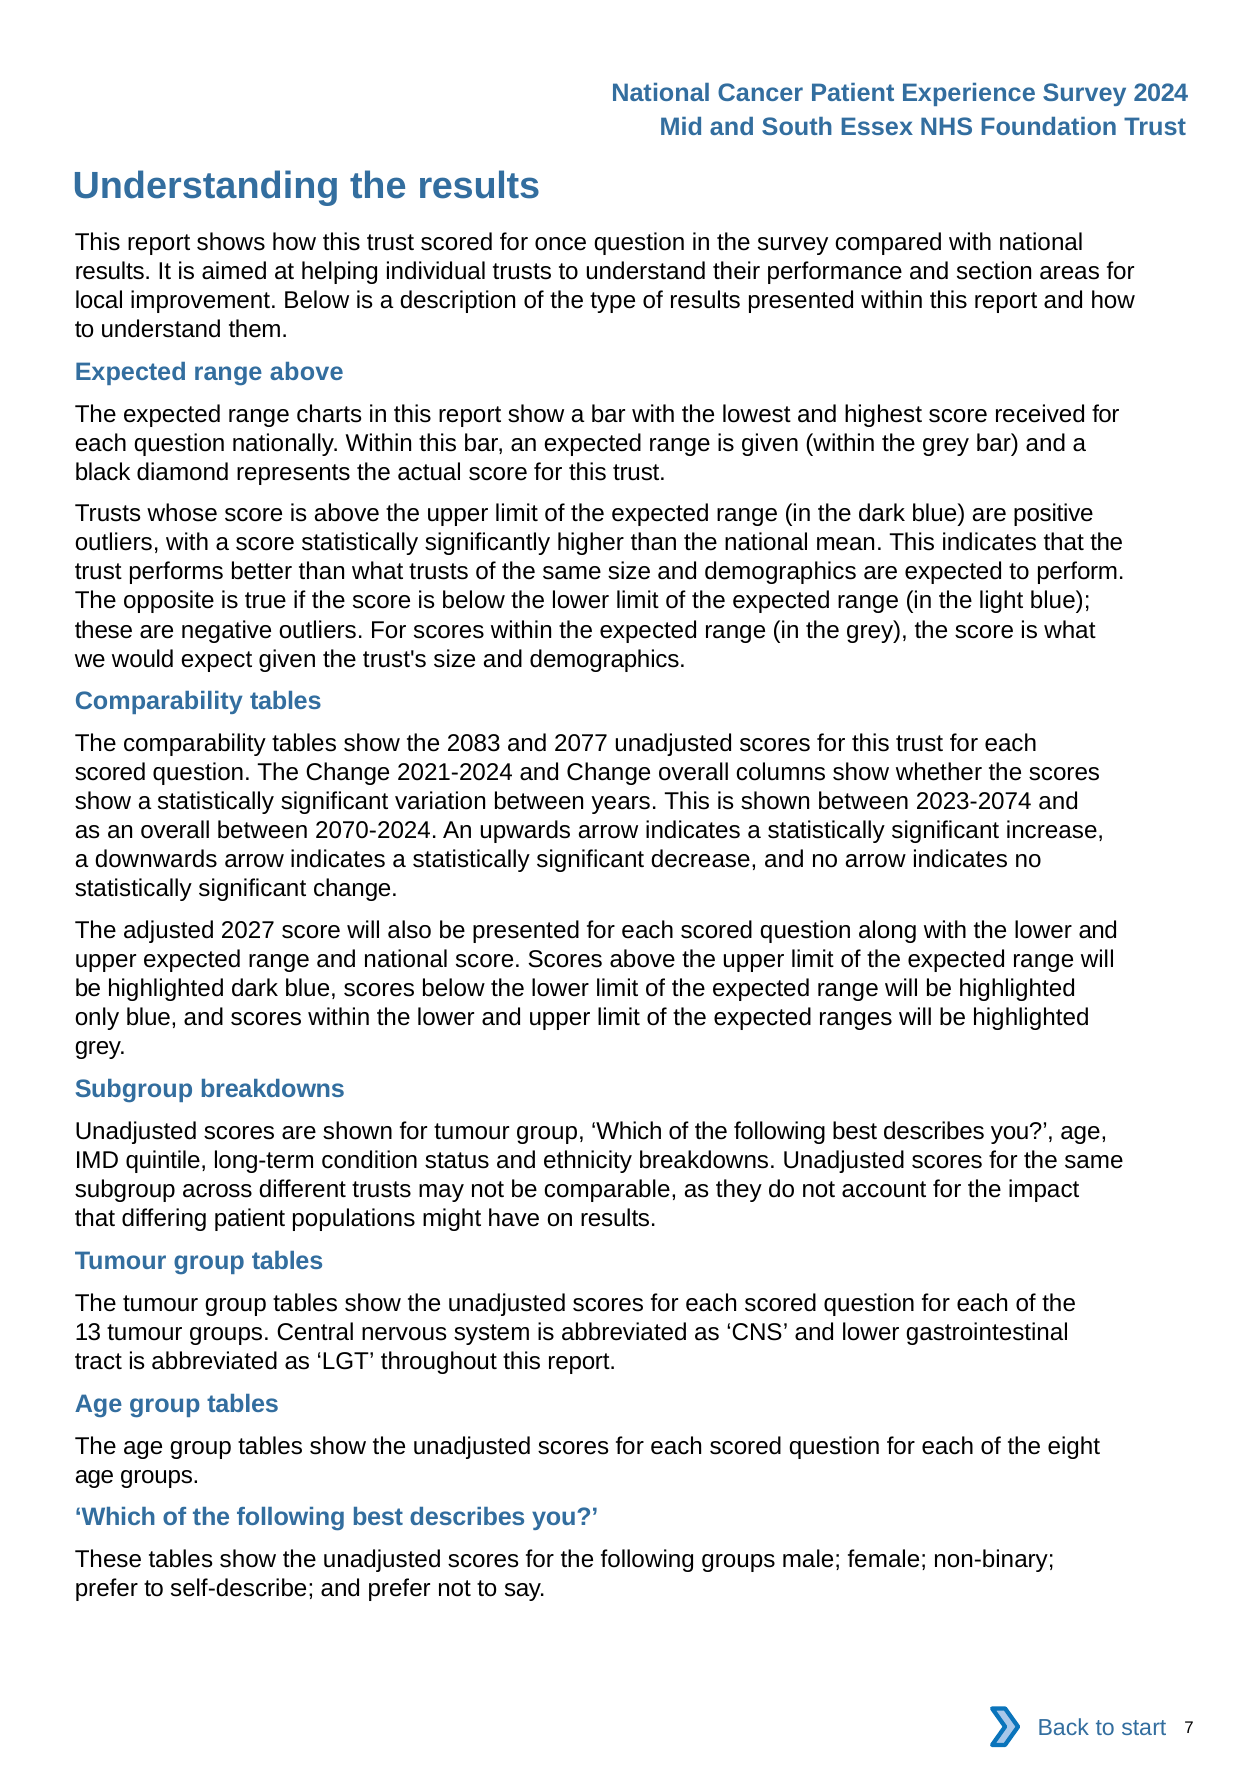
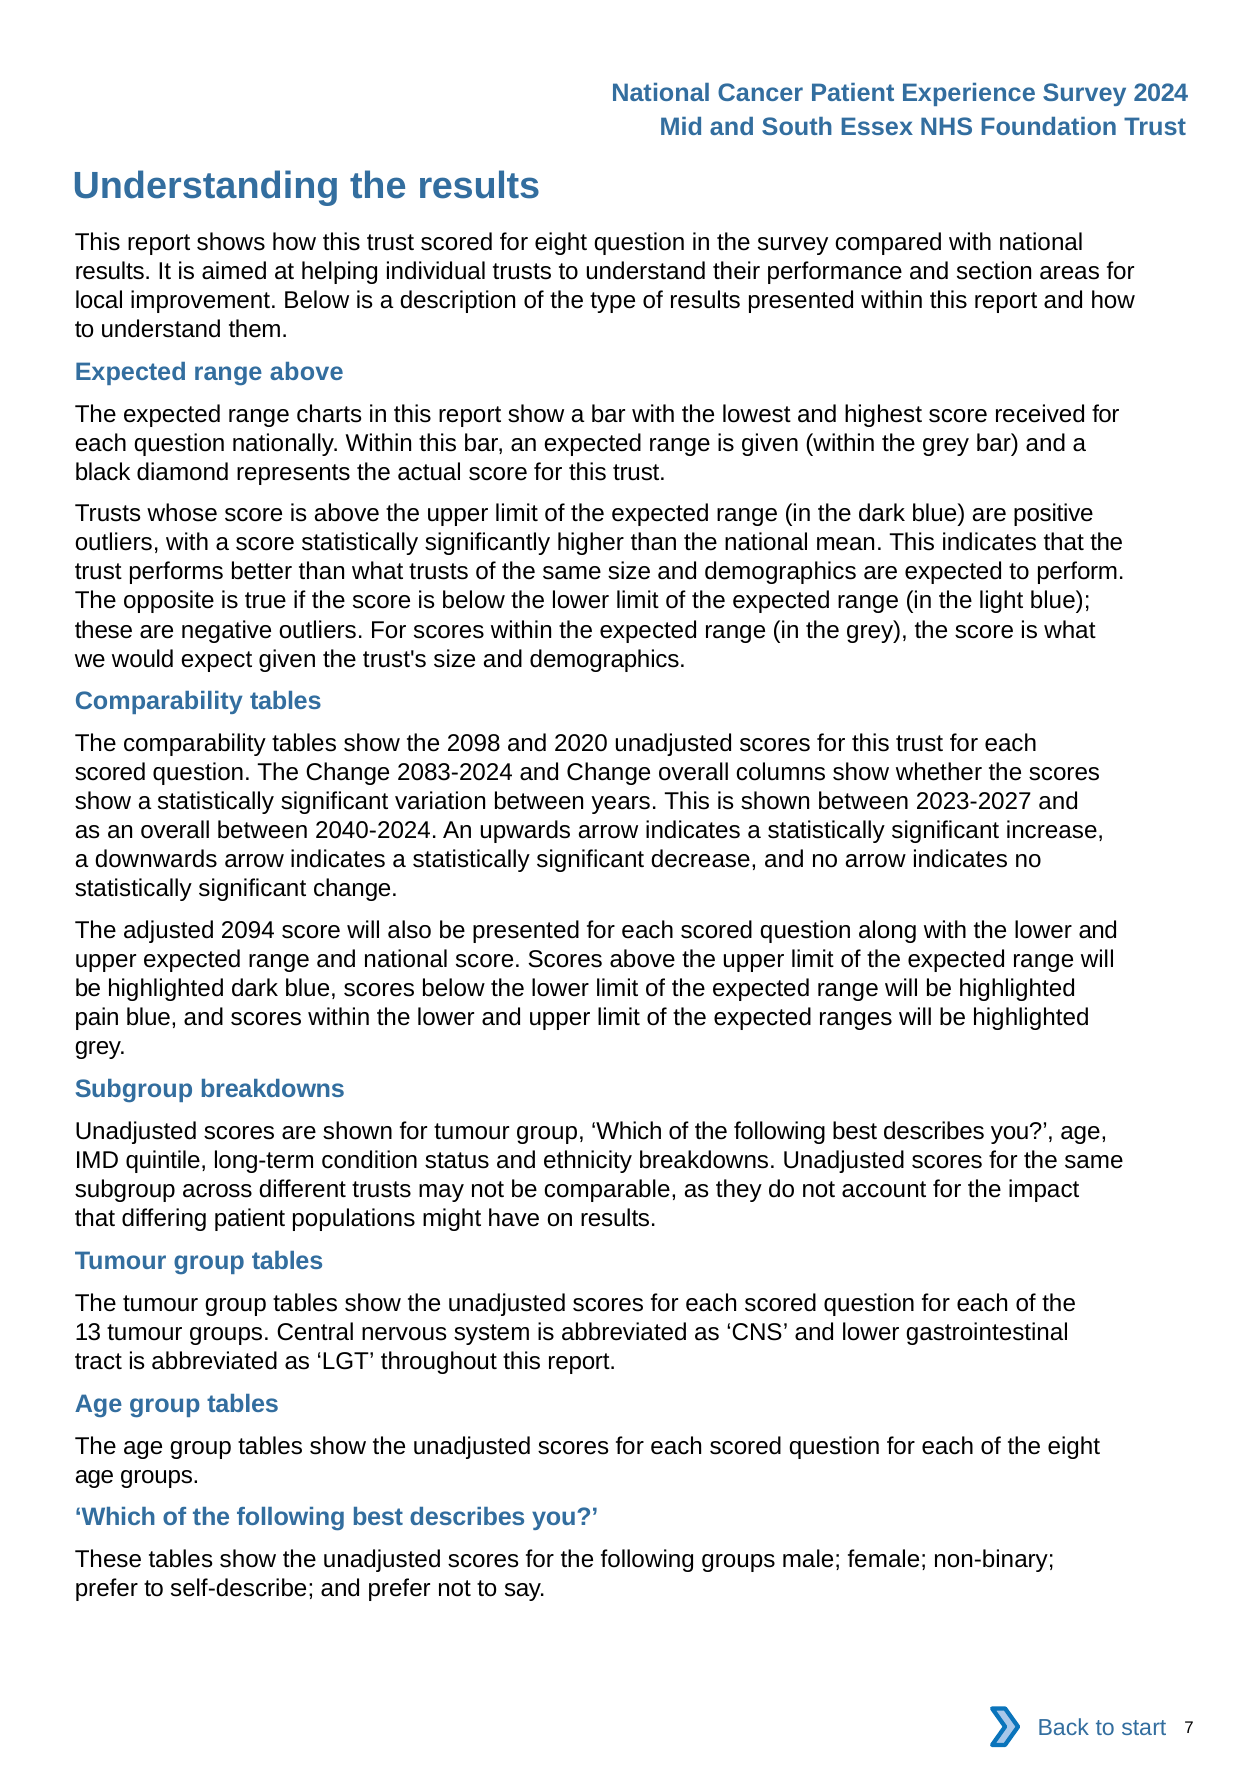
for once: once -> eight
2083: 2083 -> 2098
2077: 2077 -> 2020
2021-2024: 2021-2024 -> 2083-2024
2023-2074: 2023-2074 -> 2023-2027
2070-2024: 2070-2024 -> 2040-2024
2027: 2027 -> 2094
only: only -> pain
